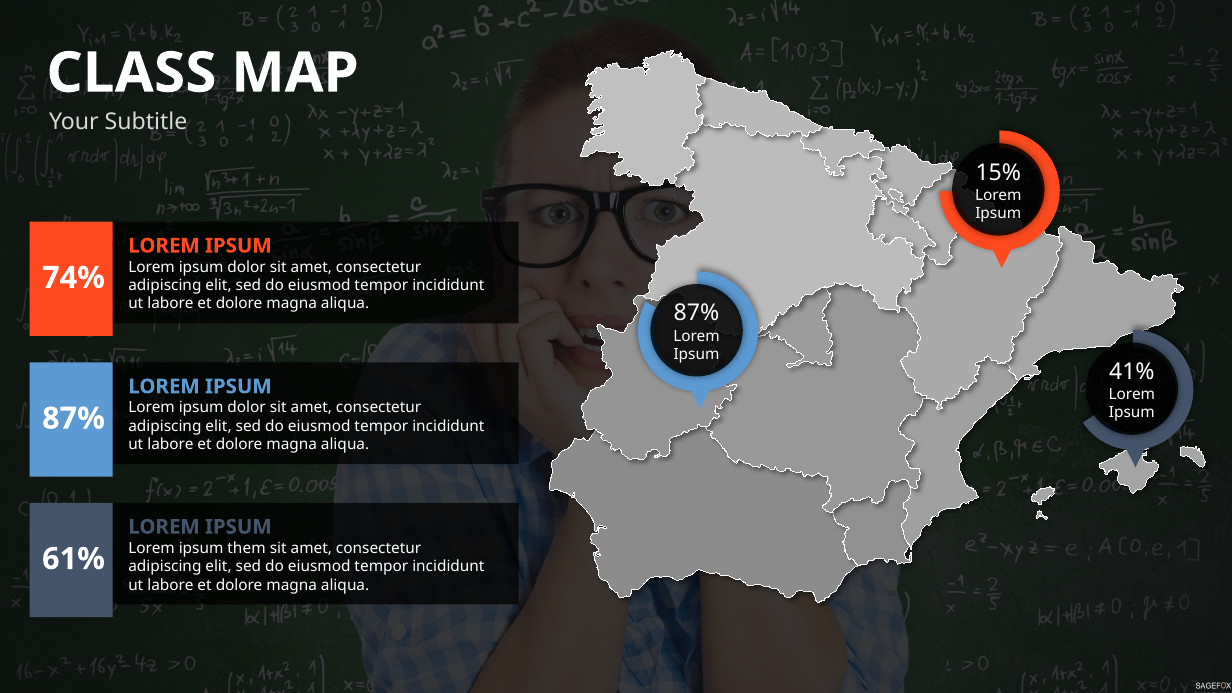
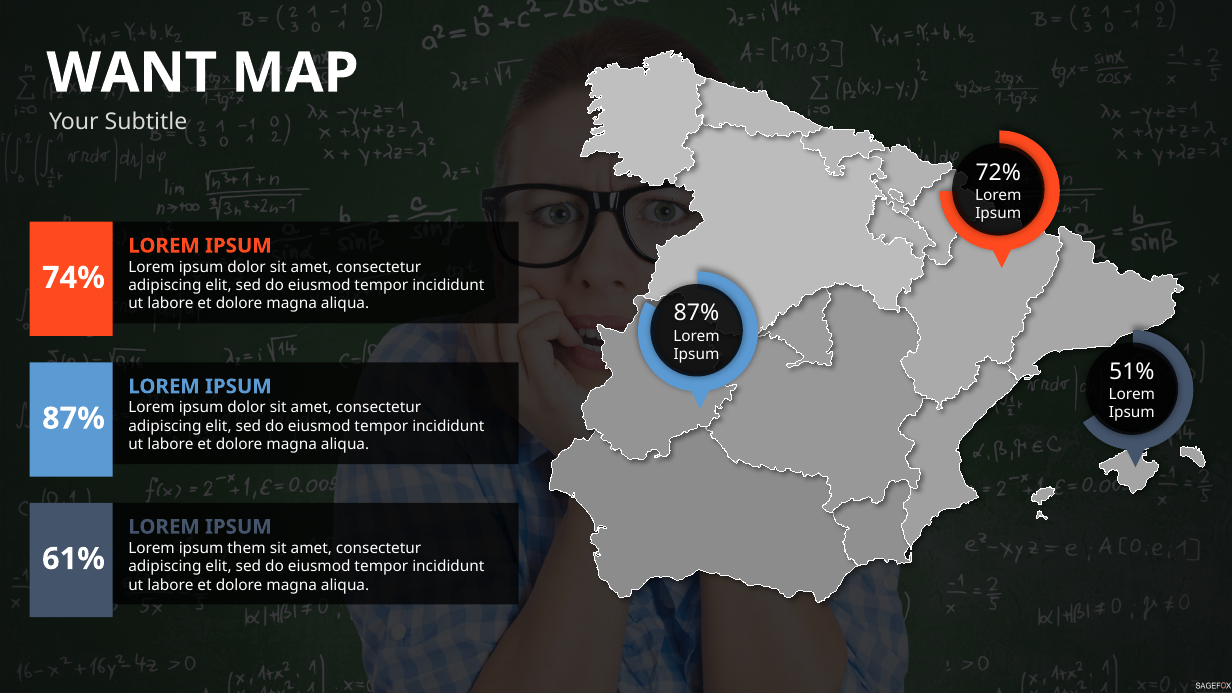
CLASS: CLASS -> WANT
15%: 15% -> 72%
41%: 41% -> 51%
